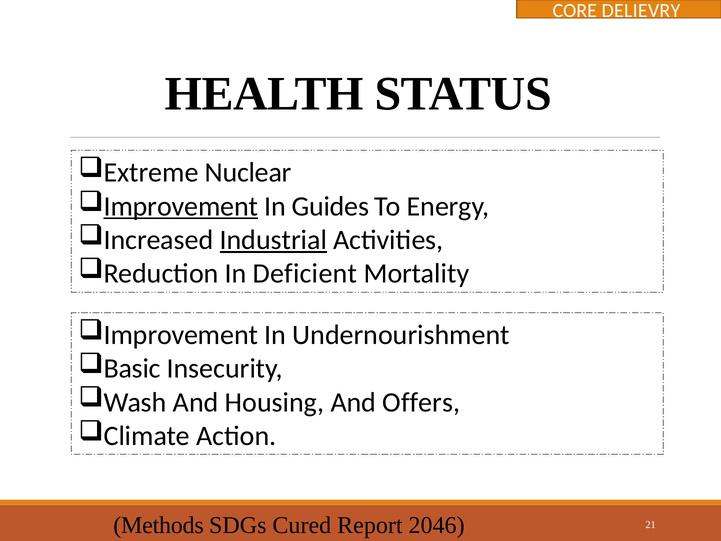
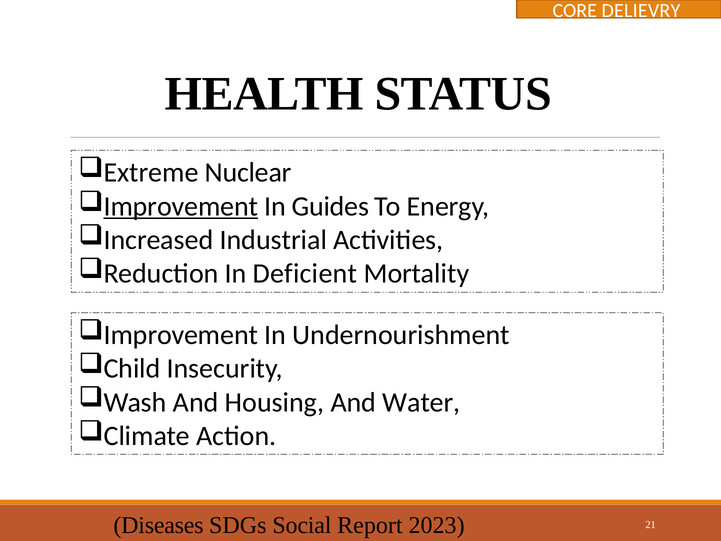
Industrial underline: present -> none
Basic: Basic -> Child
Offers: Offers -> Water
Methods: Methods -> Diseases
Cured: Cured -> Social
2046: 2046 -> 2023
